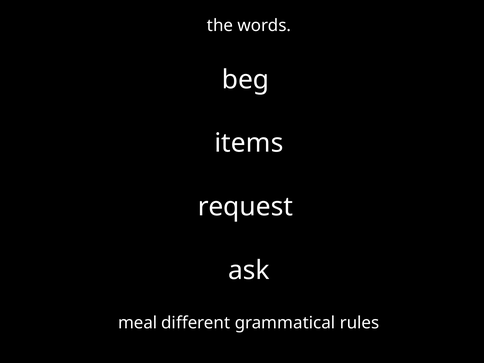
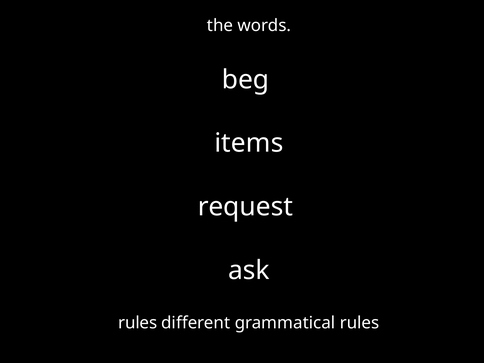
meal at (138, 323): meal -> rules
